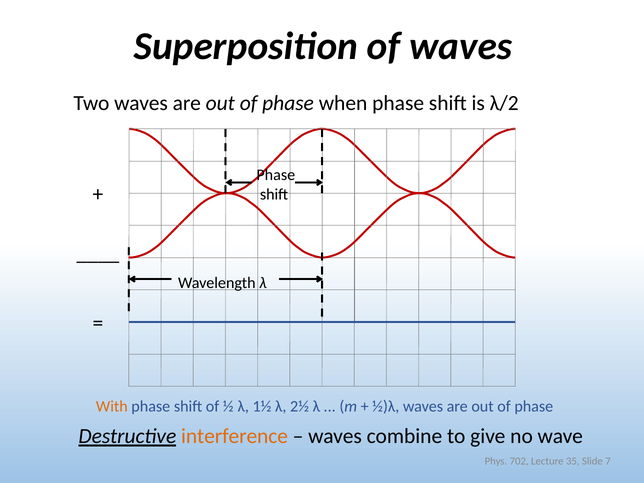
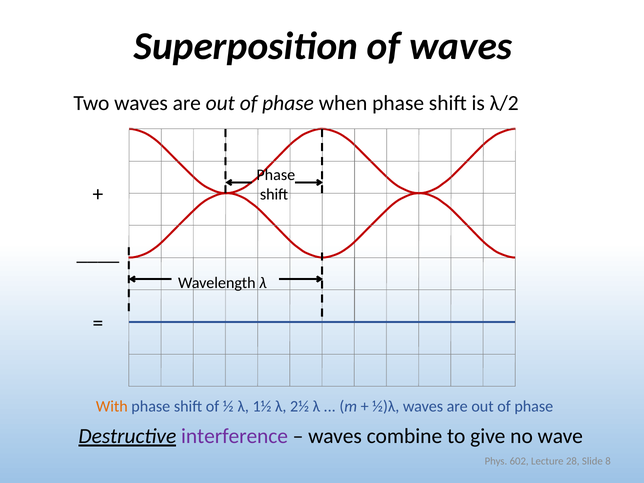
interference colour: orange -> purple
702: 702 -> 602
35: 35 -> 28
7: 7 -> 8
